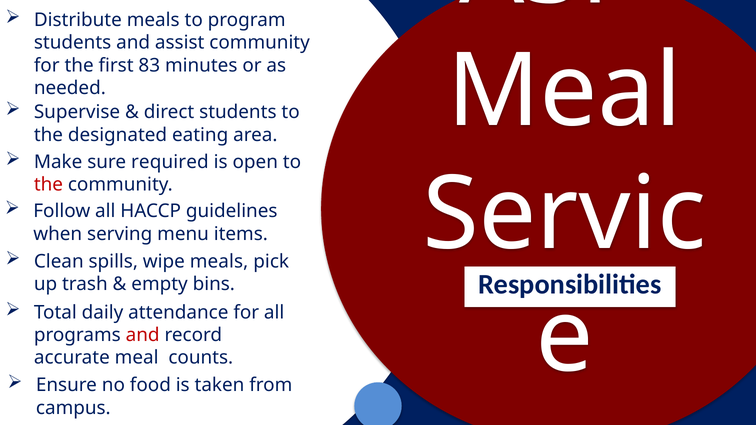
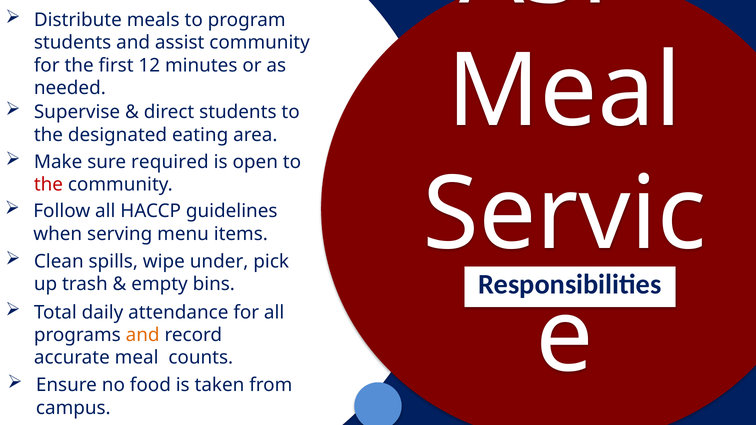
83: 83 -> 12
wipe meals: meals -> under
and at (143, 335) colour: red -> orange
